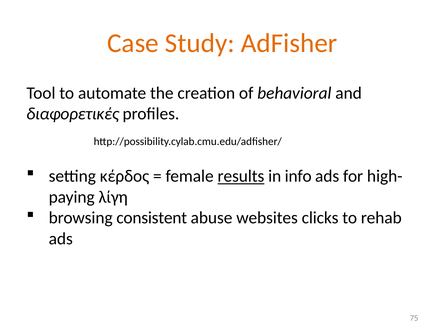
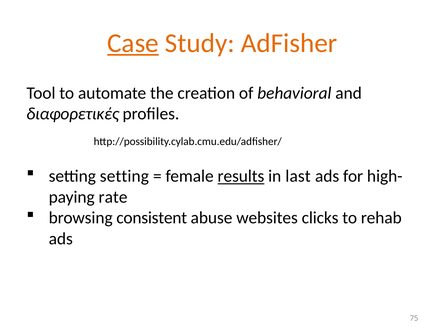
Case underline: none -> present
setting κέρδος: κέρδος -> setting
info: info -> last
λίγη: λίγη -> rate
